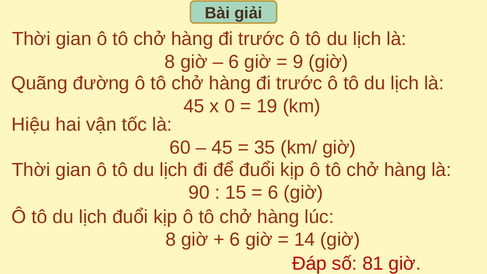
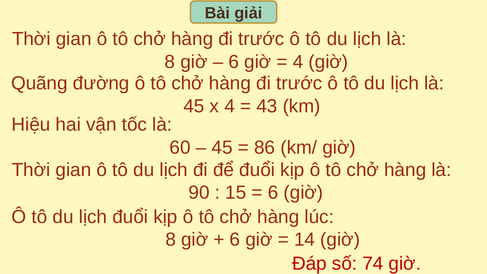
9 at (298, 62): 9 -> 4
x 0: 0 -> 4
19: 19 -> 43
35: 35 -> 86
81: 81 -> 74
